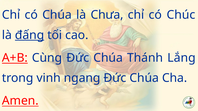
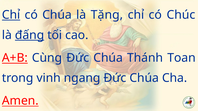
Chỉ at (11, 15) underline: none -> present
Chưa: Chưa -> Tặng
Lắng: Lắng -> Toan
